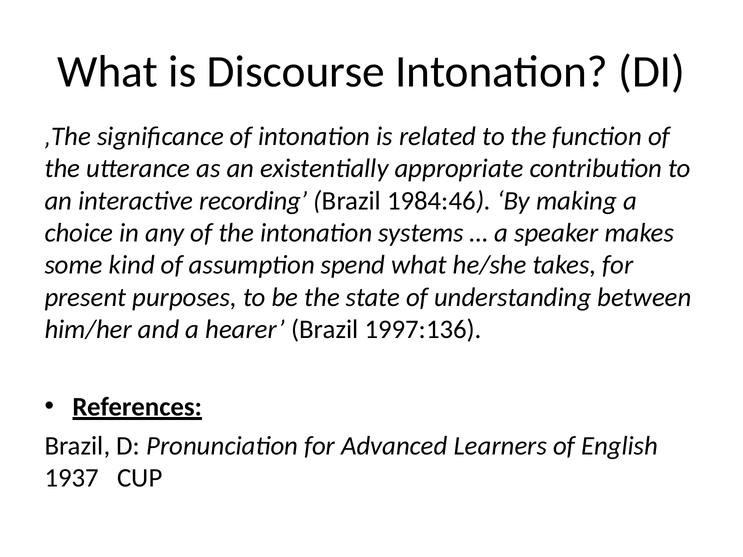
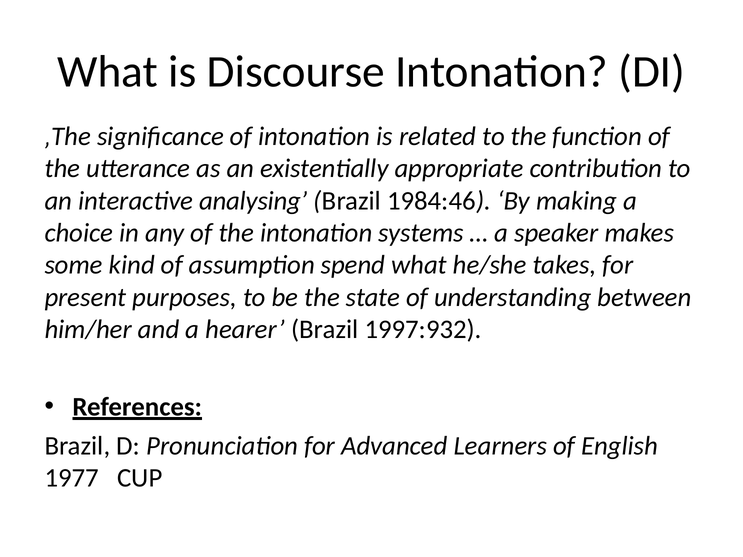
recording: recording -> analysing
1997:136: 1997:136 -> 1997:932
1937: 1937 -> 1977
